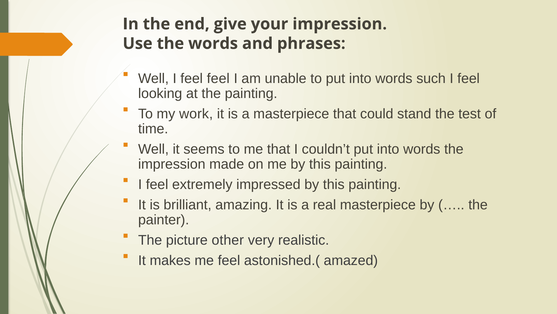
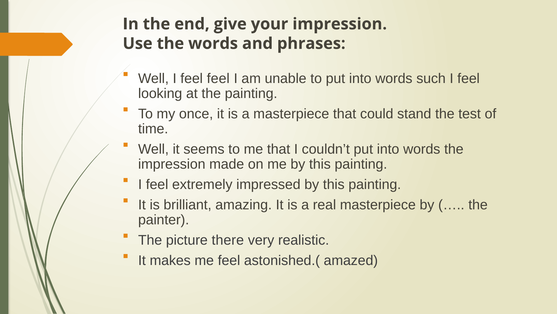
work: work -> once
other: other -> there
